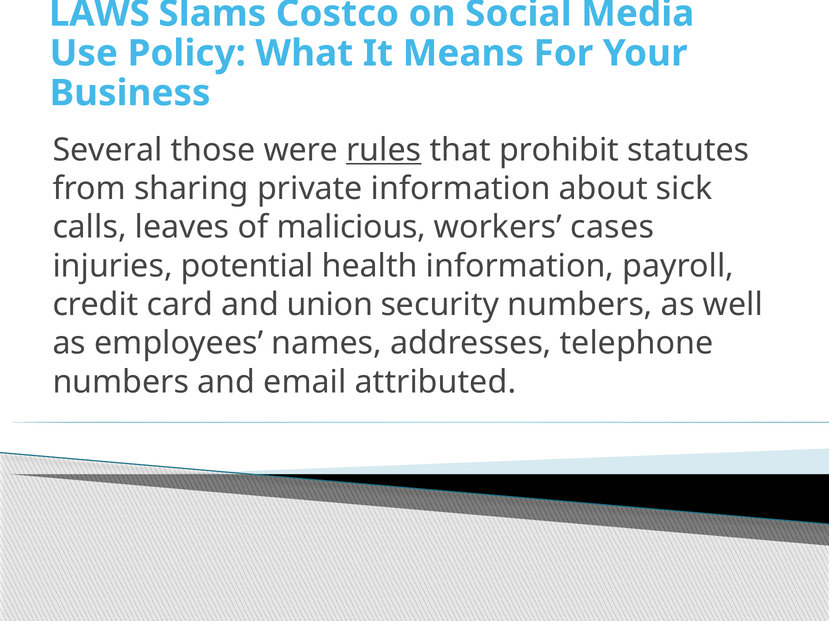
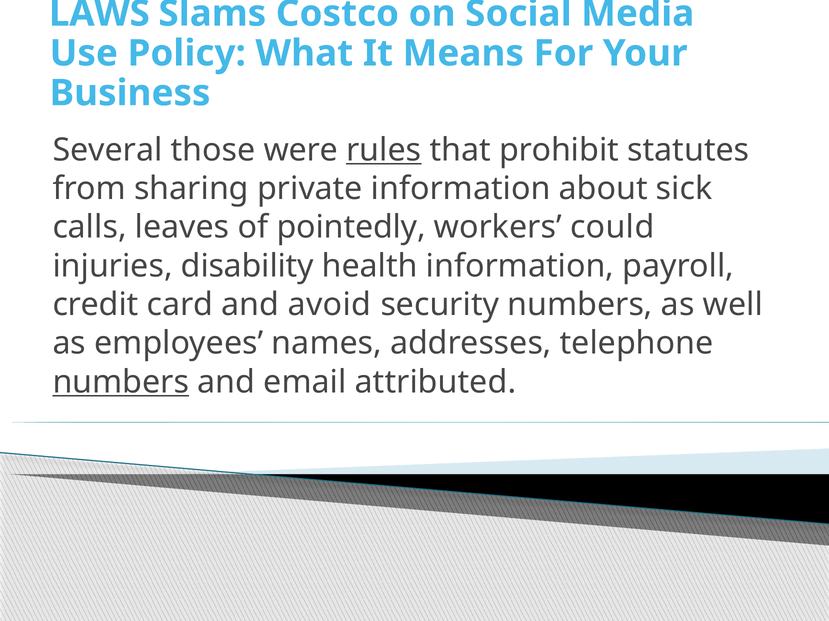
malicious: malicious -> pointedly
cases: cases -> could
potential: potential -> disability
union: union -> avoid
numbers at (121, 382) underline: none -> present
